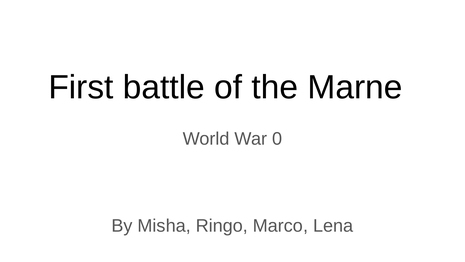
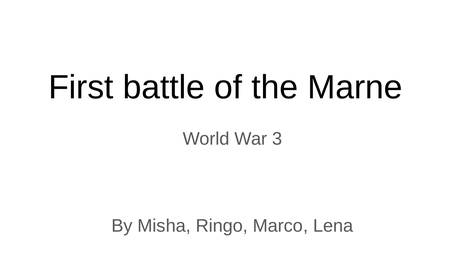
0: 0 -> 3
